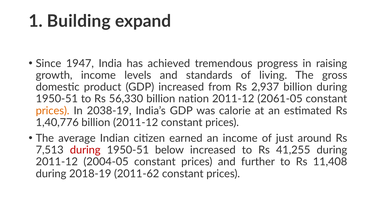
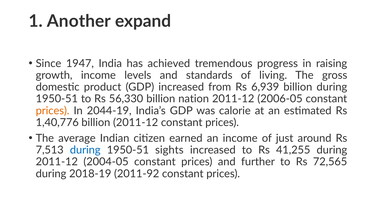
Building: Building -> Another
2,937: 2,937 -> 6,939
2061-05: 2061-05 -> 2006-05
2038-19: 2038-19 -> 2044-19
during at (85, 150) colour: red -> blue
below: below -> sights
11,408: 11,408 -> 72,565
2011-62: 2011-62 -> 2011-92
